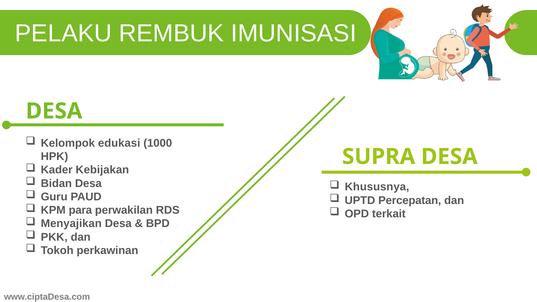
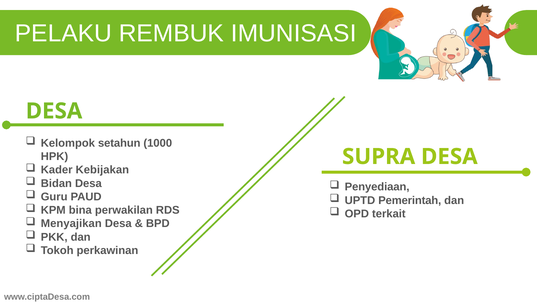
edukasi: edukasi -> setahun
Khususnya: Khususnya -> Penyediaan
Percepatan: Percepatan -> Pemerintah
para: para -> bina
